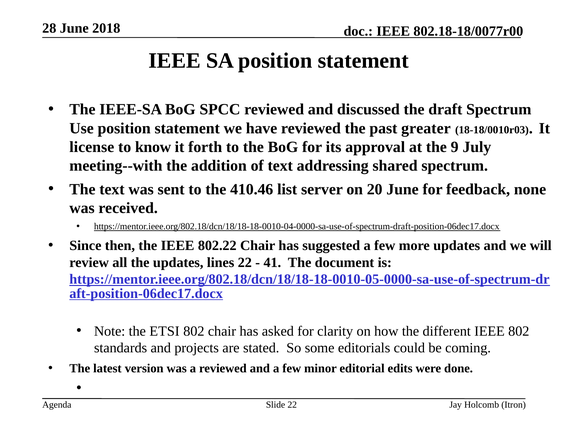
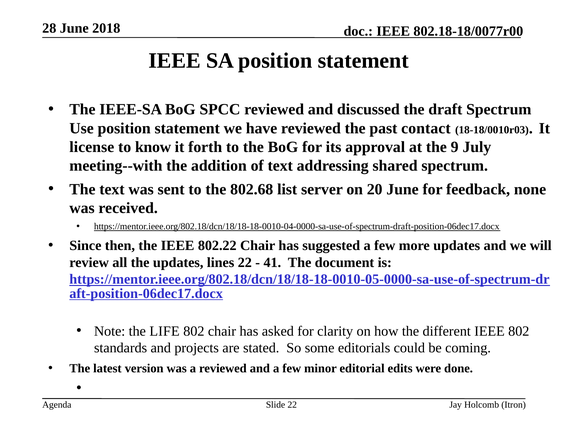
greater: greater -> contact
410.46: 410.46 -> 802.68
ETSI: ETSI -> LIFE
